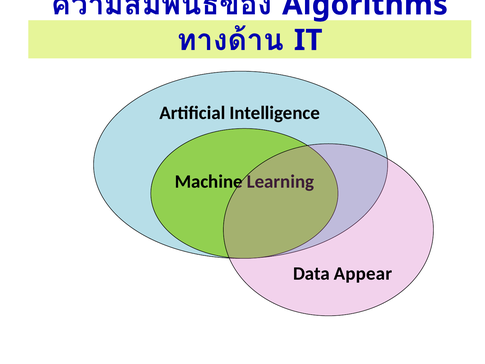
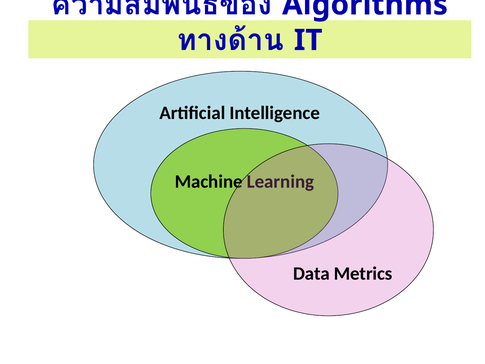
Appear: Appear -> Metrics
